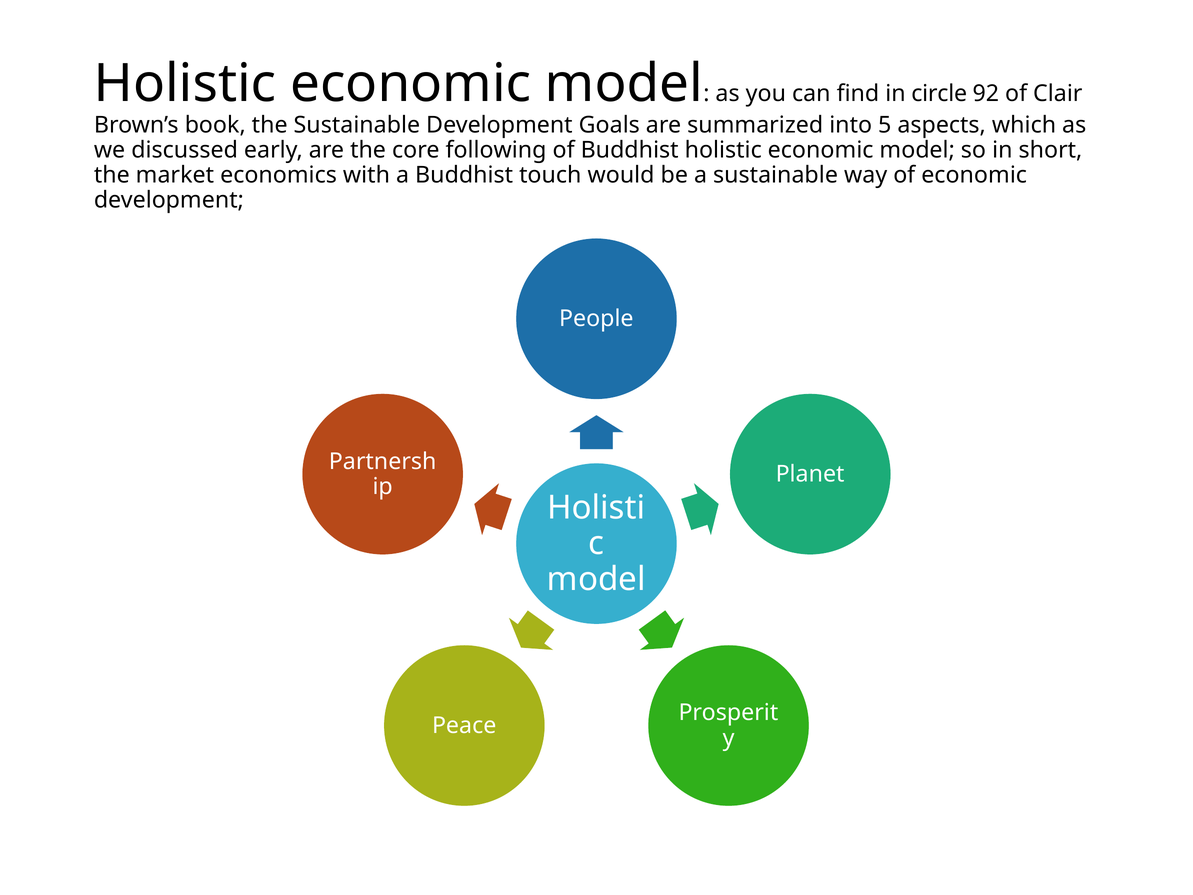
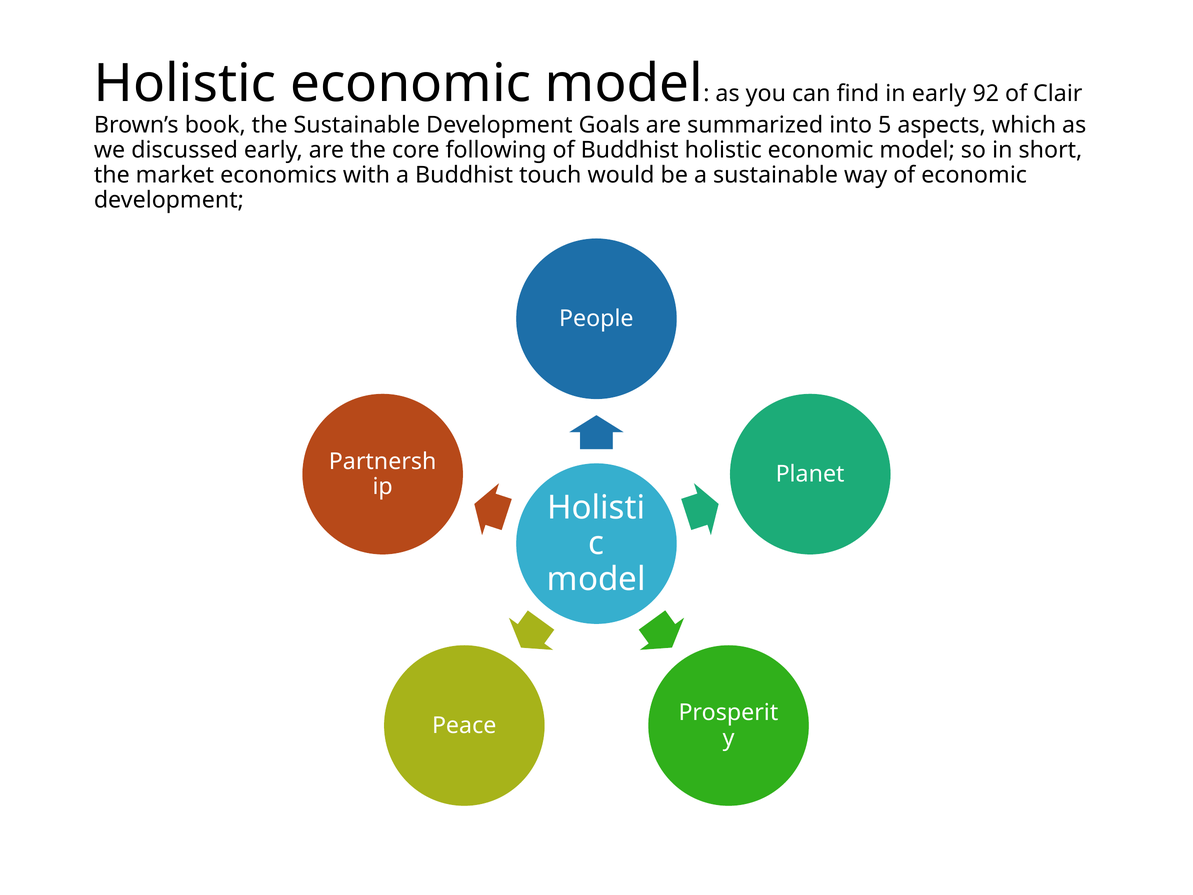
in circle: circle -> early
